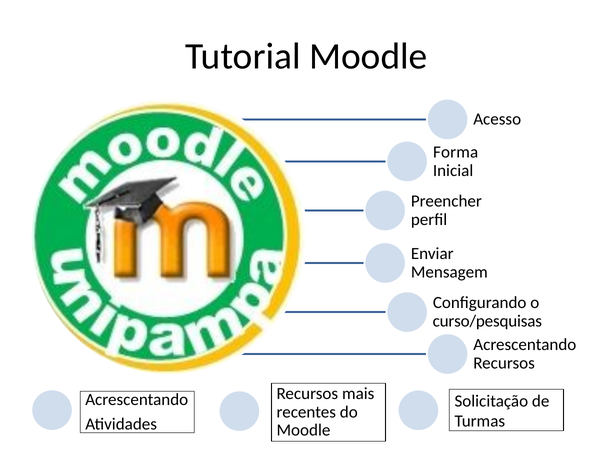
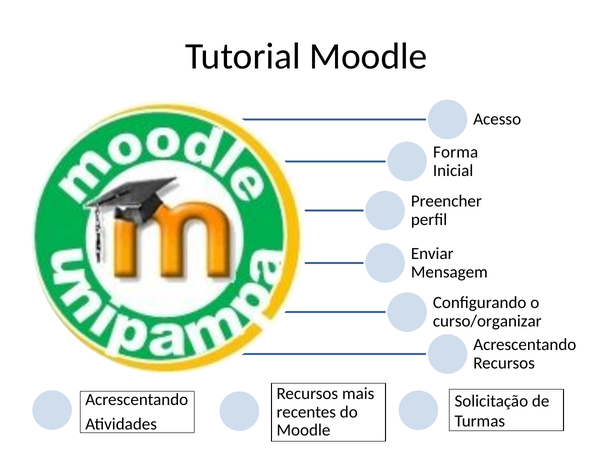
curso/pesquisas: curso/pesquisas -> curso/organizar
